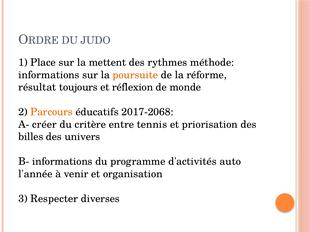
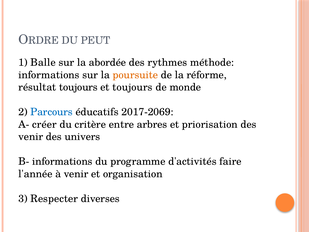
JUDO: JUDO -> PEUT
Place: Place -> Balle
mettent: mettent -> abordée
et réflexion: réflexion -> toujours
Parcours colour: orange -> blue
2017-2068: 2017-2068 -> 2017-2069
tennis: tennis -> arbres
billes at (31, 137): billes -> venir
auto: auto -> faire
